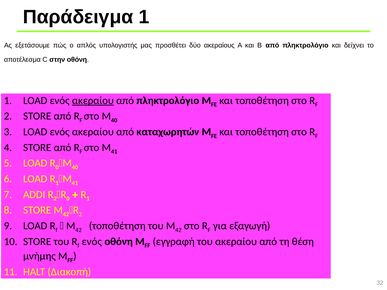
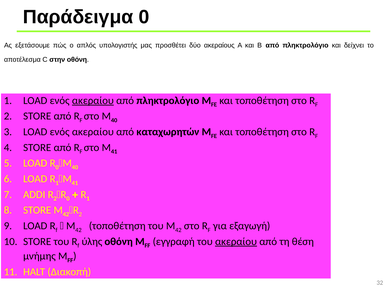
Παράδειγμα 1: 1 -> 0
ενός at (92, 242): ενός -> ύλης
ακεραίου at (236, 242) underline: none -> present
